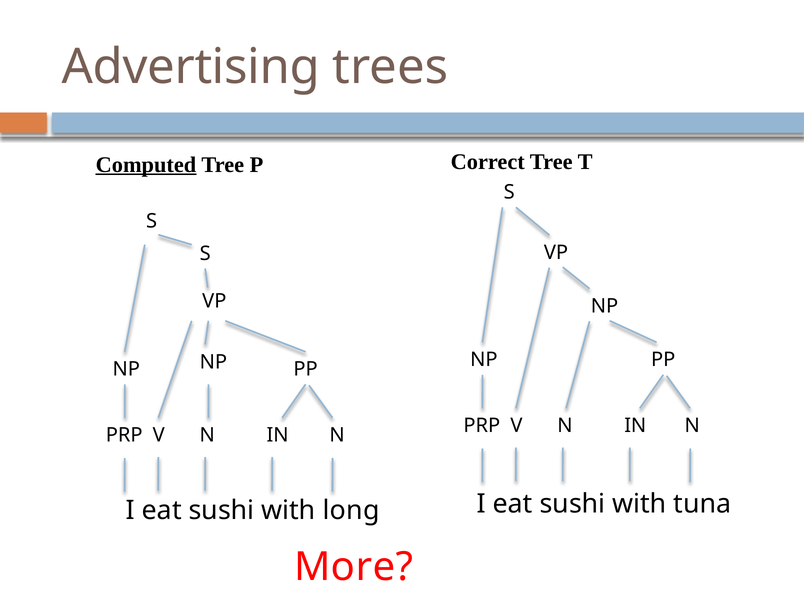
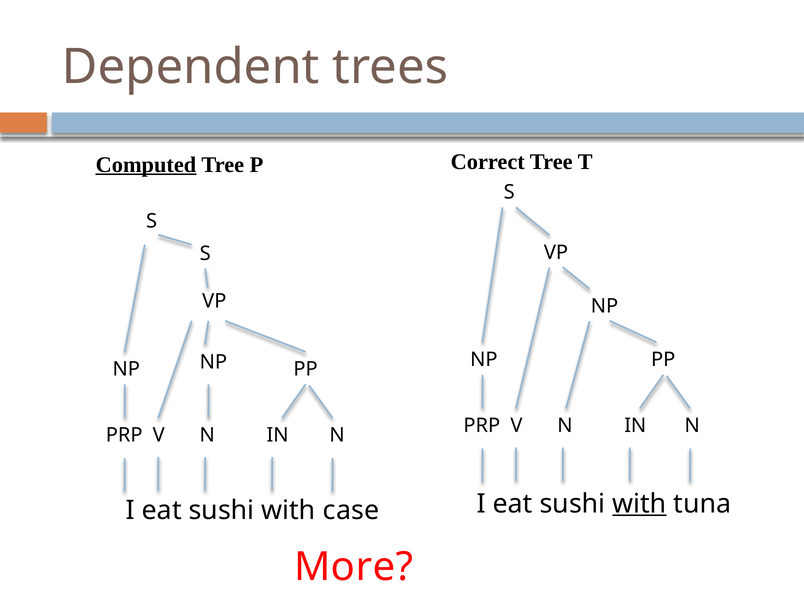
Advertising: Advertising -> Dependent
with at (639, 504) underline: none -> present
long: long -> case
